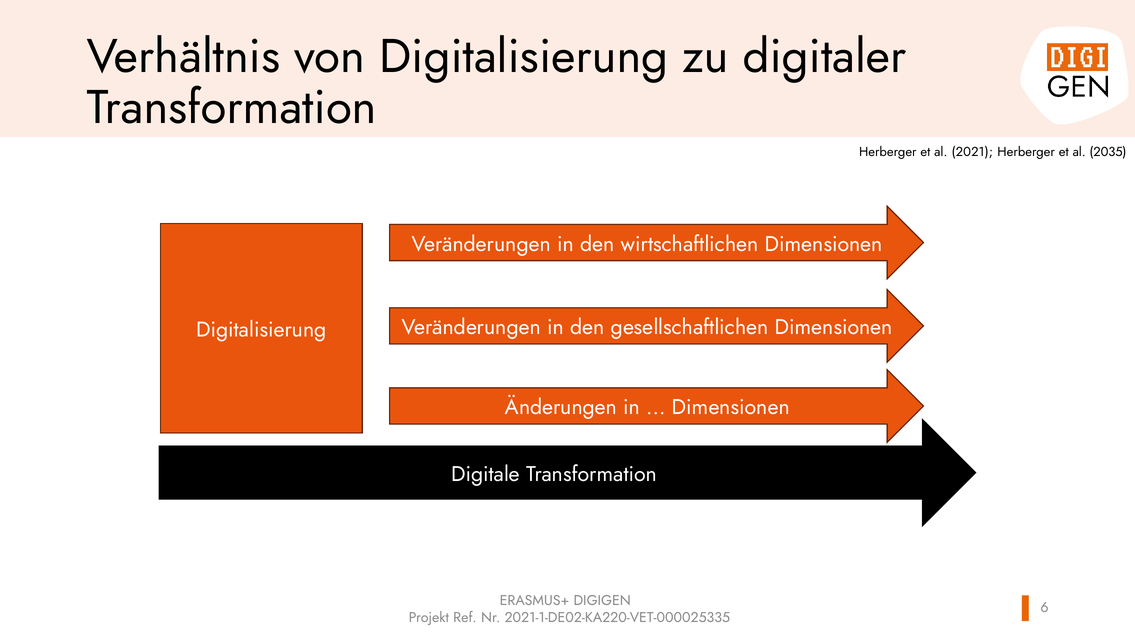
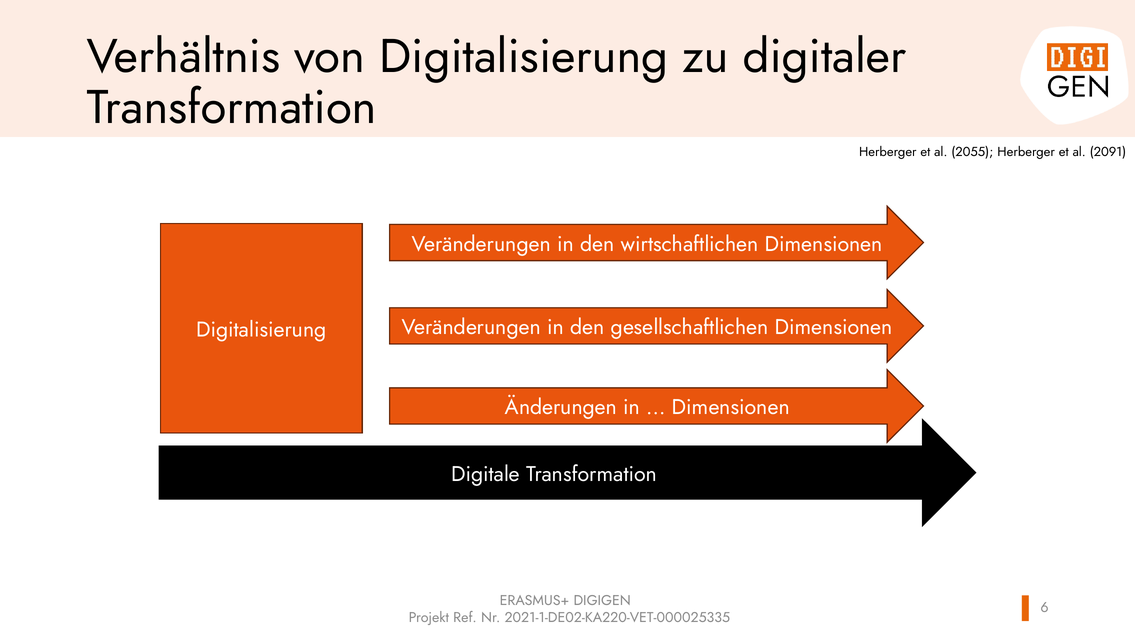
2021: 2021 -> 2055
2035: 2035 -> 2091
